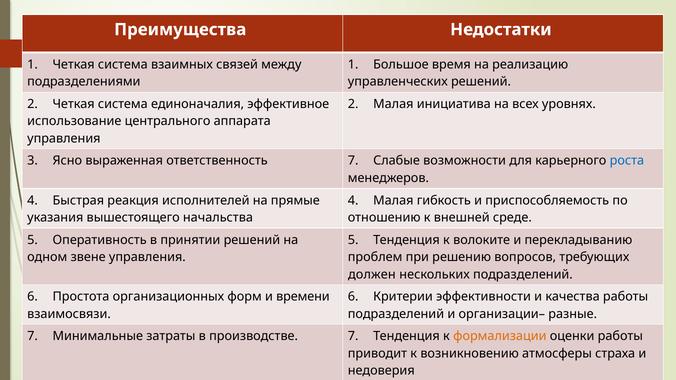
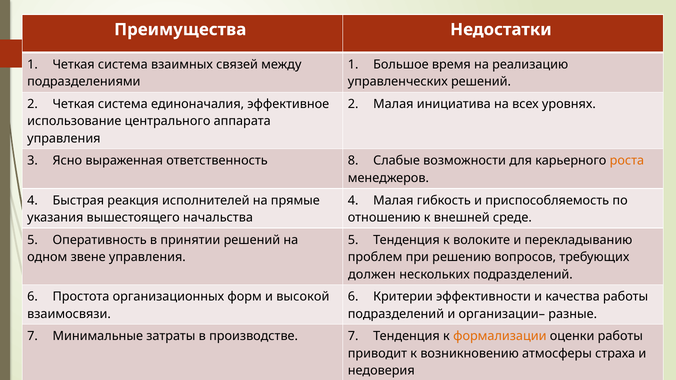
ответственность 7: 7 -> 8
роста colour: blue -> orange
времени: времени -> высокой
